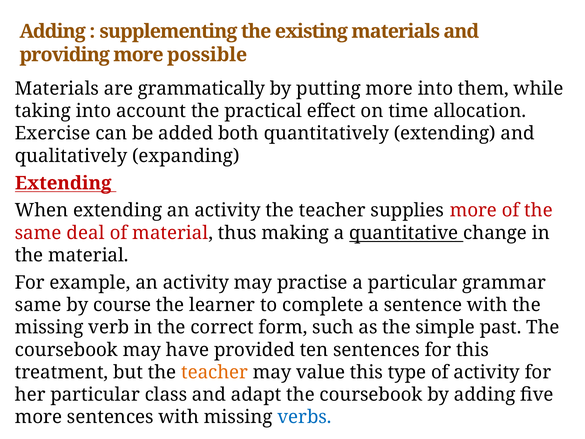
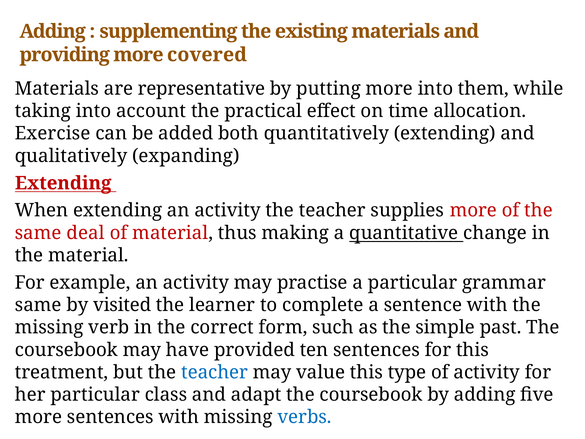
possible: possible -> covered
grammatically: grammatically -> representative
course: course -> visited
teacher at (215, 372) colour: orange -> blue
